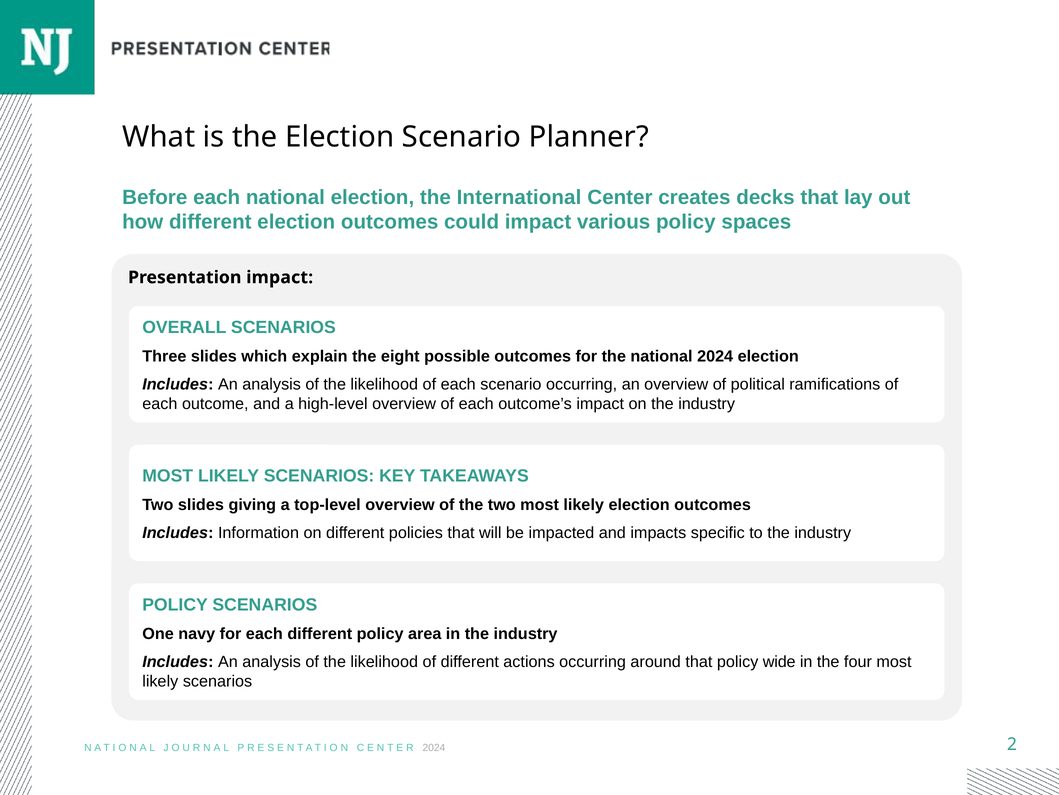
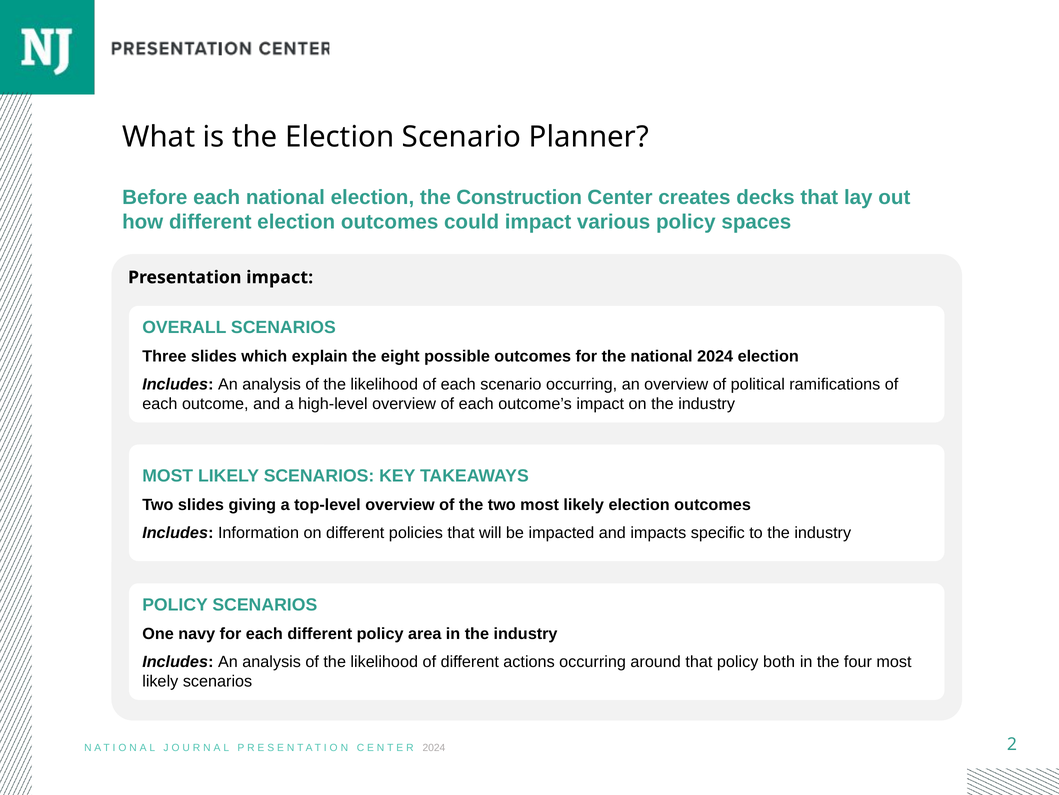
International: International -> Construction
wide: wide -> both
